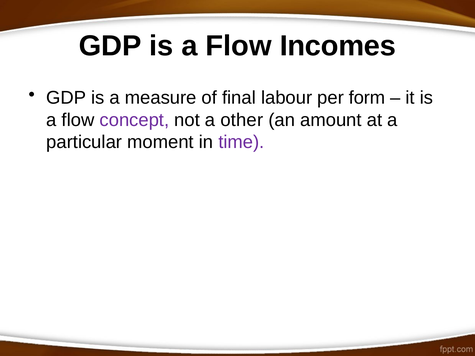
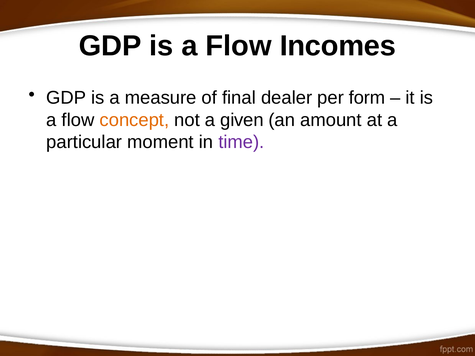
labour: labour -> dealer
concept colour: purple -> orange
other: other -> given
